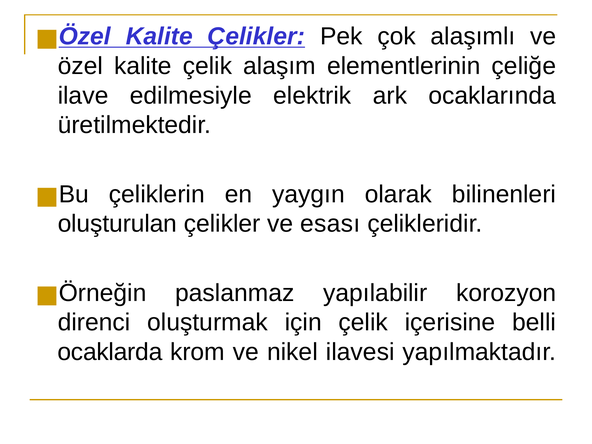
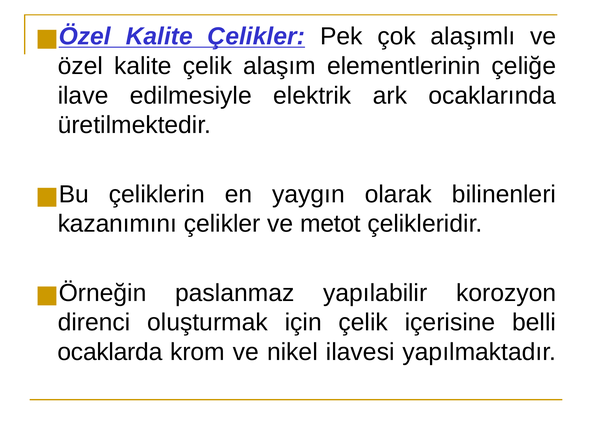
oluşturulan: oluşturulan -> kazanımını
esası: esası -> metot
